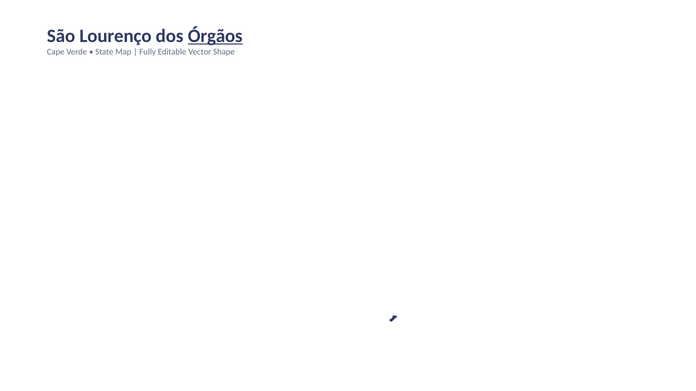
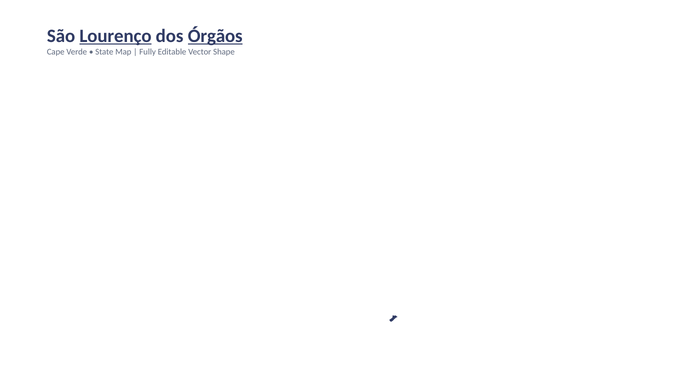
Lourenço underline: none -> present
